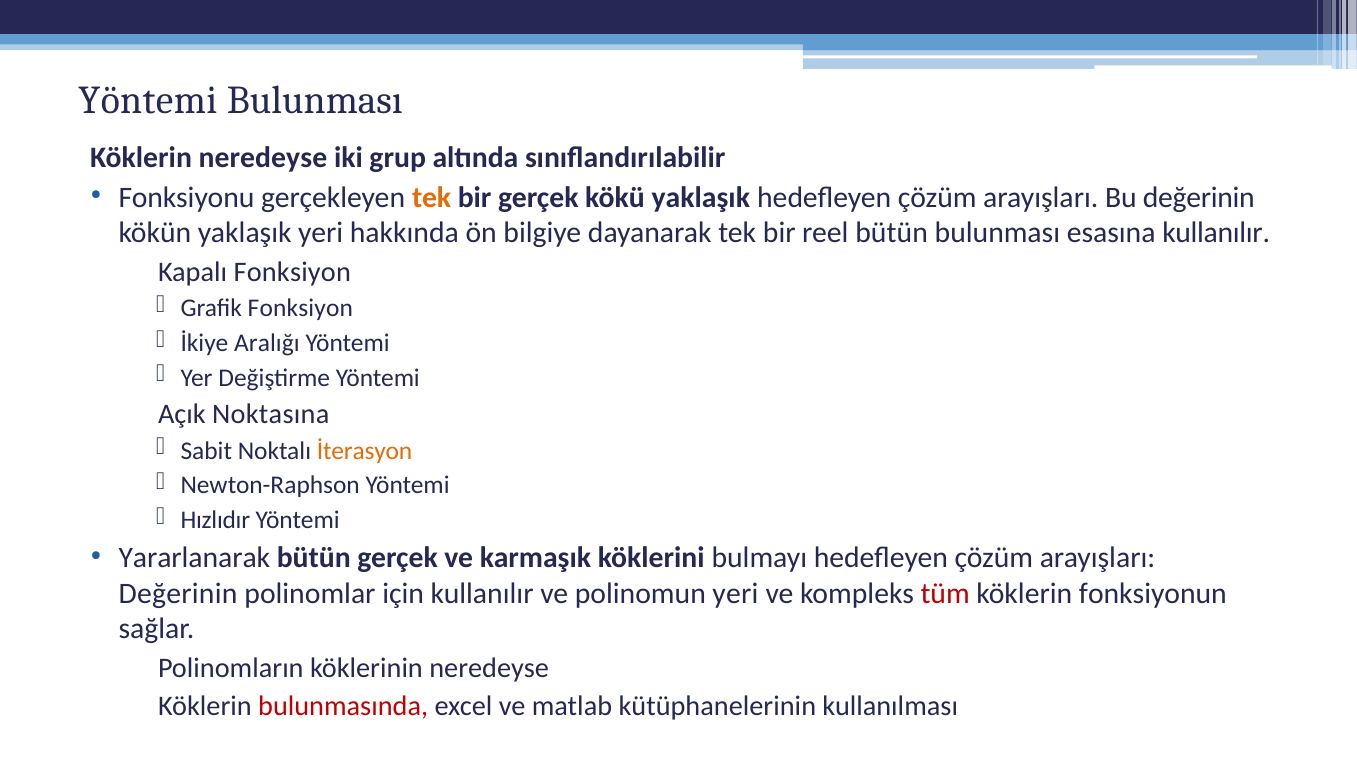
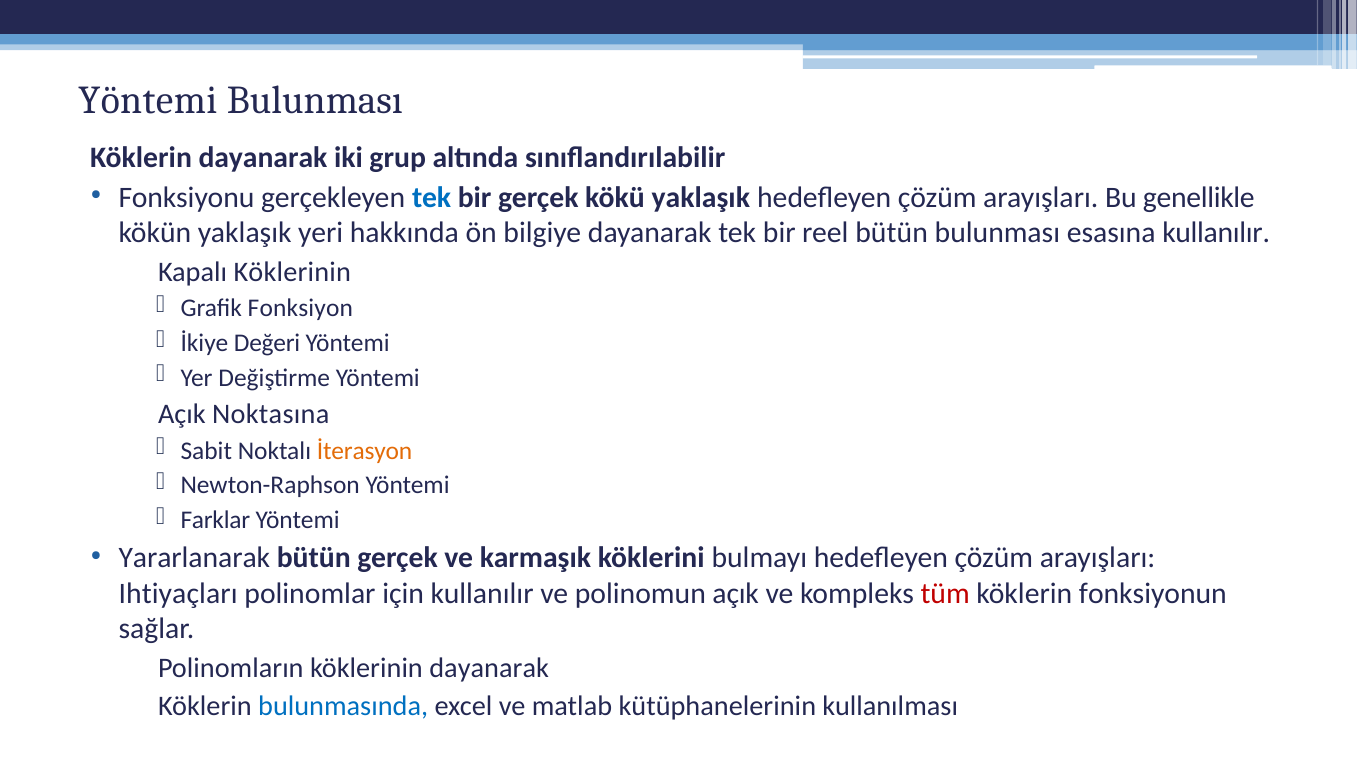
Köklerin neredeyse: neredeyse -> dayanarak
tek at (432, 197) colour: orange -> blue
Bu değerinin: değerinin -> genellikle
Kapalı Fonksiyon: Fonksiyon -> Köklerinin
Aralığı: Aralığı -> Değeri
Hızlıdır: Hızlıdır -> Farklar
Değerinin at (178, 594): Değerinin -> Ihtiyaçları
polinomun yeri: yeri -> açık
köklerinin neredeyse: neredeyse -> dayanarak
bulunmasında colour: red -> blue
